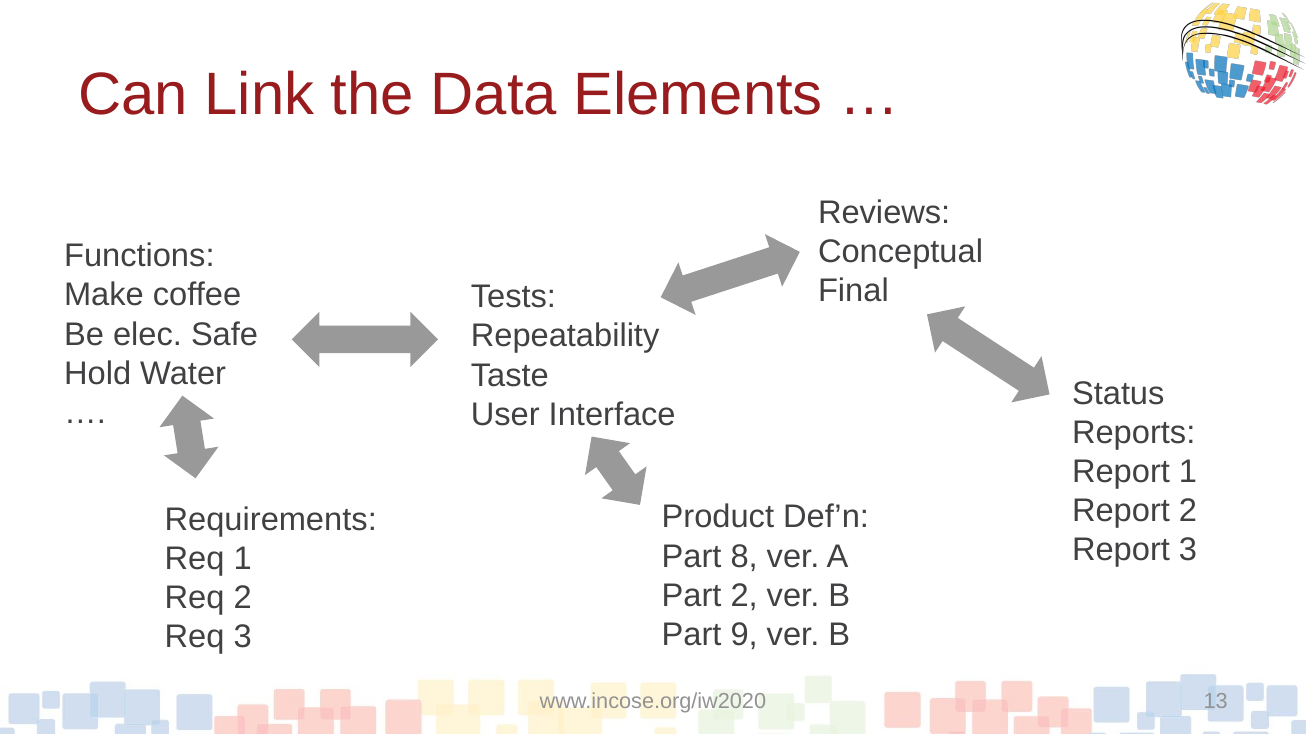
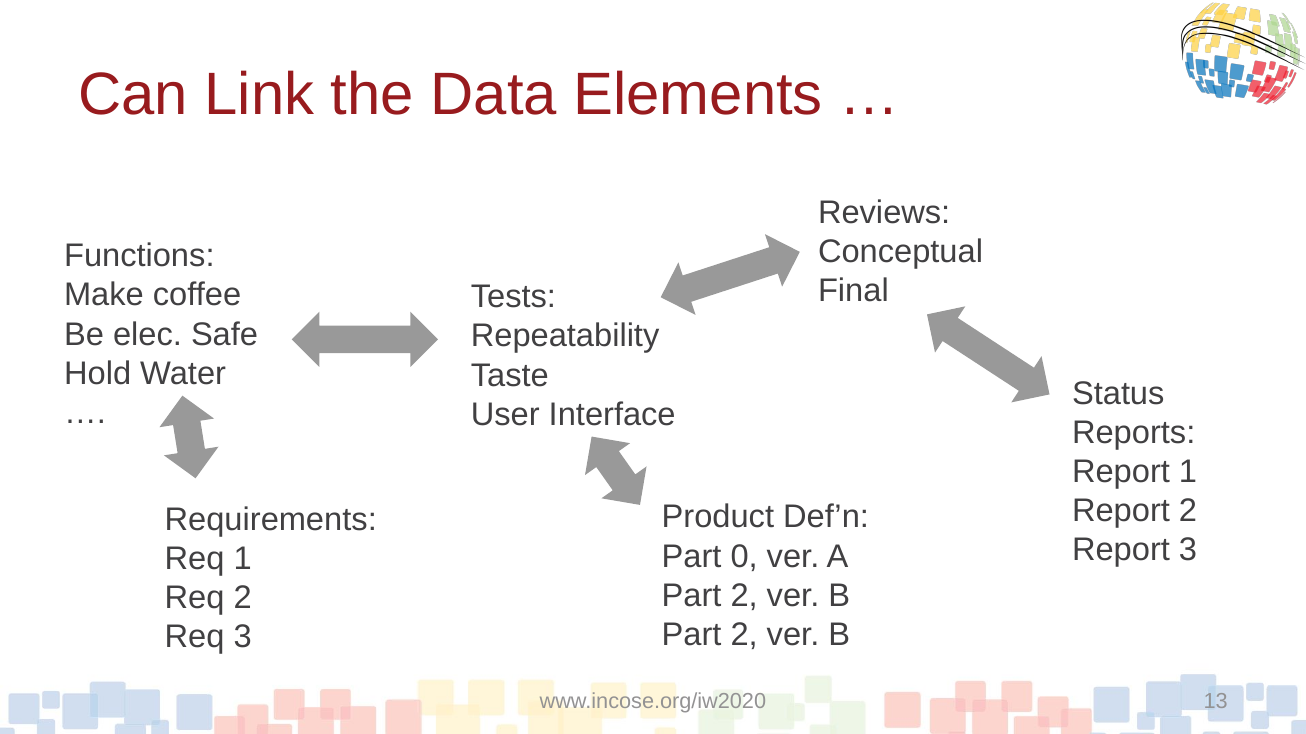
8: 8 -> 0
9 at (744, 635): 9 -> 2
